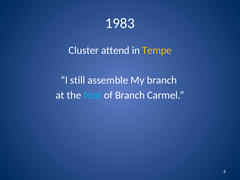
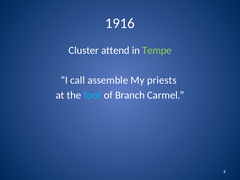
1983: 1983 -> 1916
Tempe colour: yellow -> light green
still: still -> call
My branch: branch -> priests
